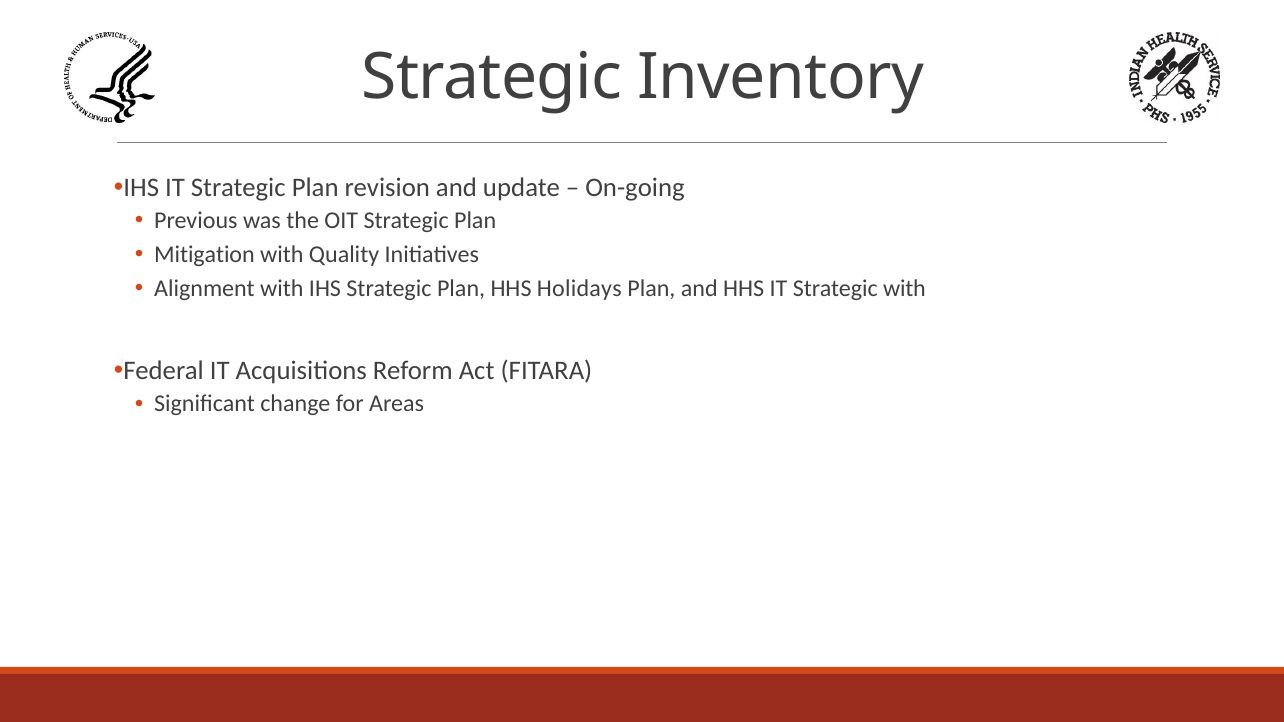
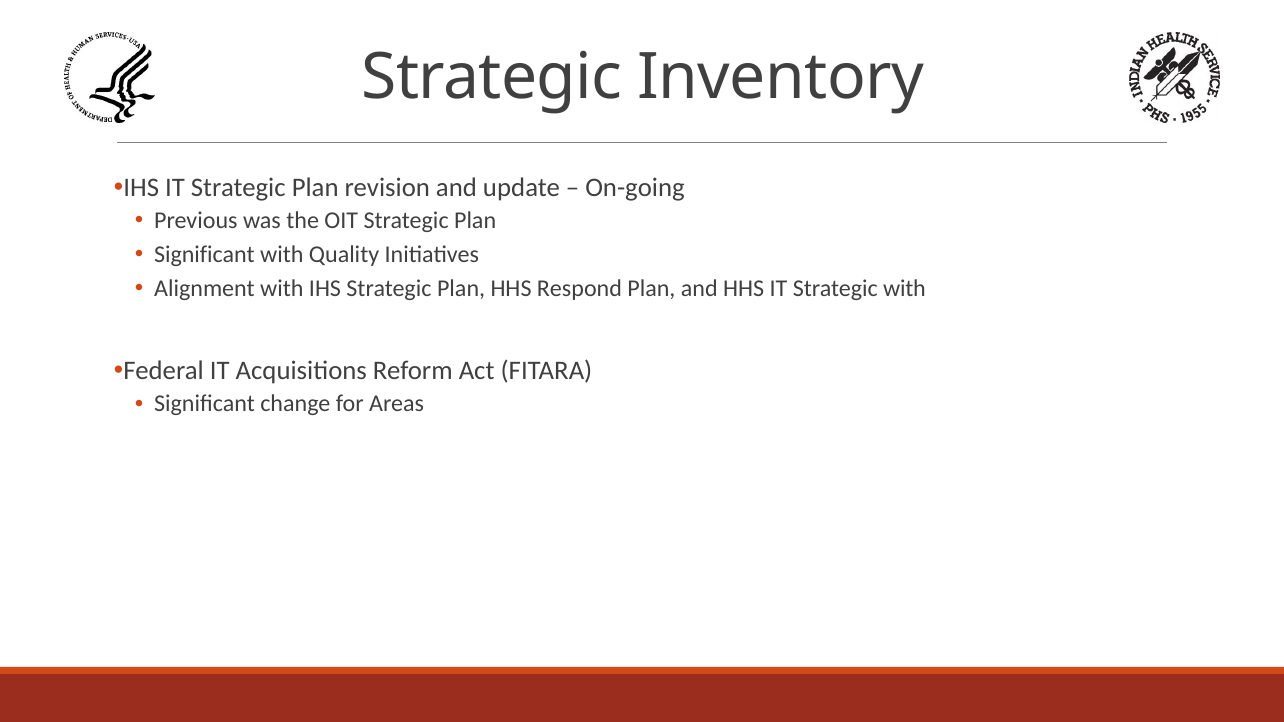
Mitigation at (204, 254): Mitigation -> Significant
Holidays: Holidays -> Respond
